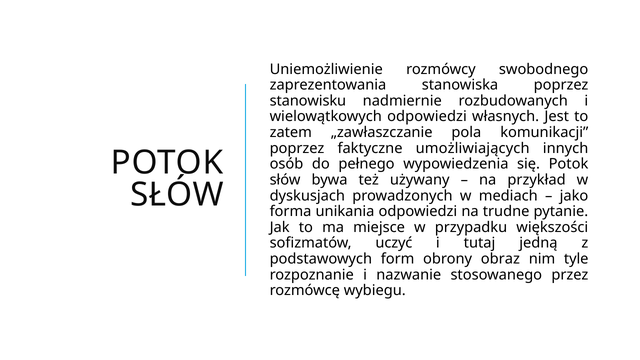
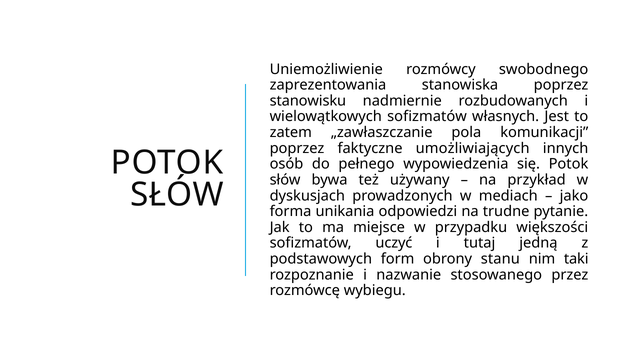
wielowątkowych odpowiedzi: odpowiedzi -> sofizmatów
obraz: obraz -> stanu
tyle: tyle -> taki
